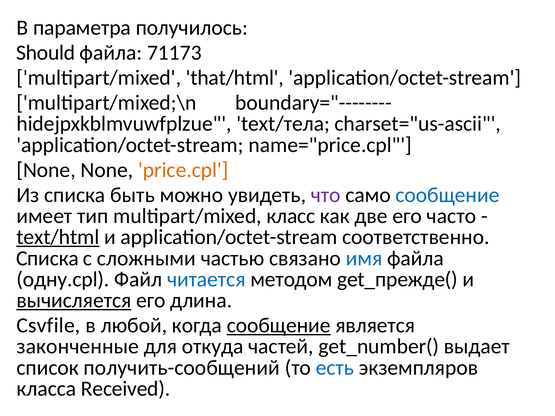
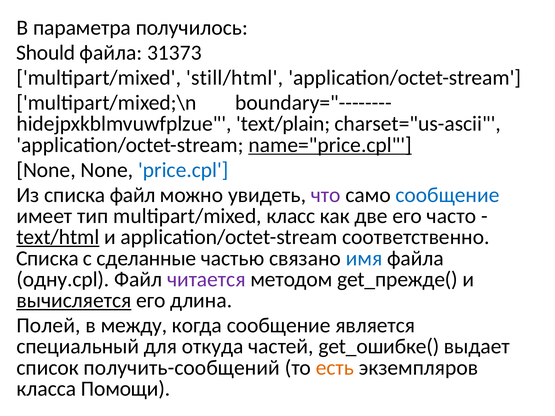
71173: 71173 -> 31373
that/html: that/html -> still/html
text/тела: text/тела -> text/plain
name="price.cpl underline: none -> present
price.cpl colour: orange -> blue
списка быть: быть -> файл
сложными: сложными -> сделанные
читается colour: blue -> purple
Csvfile: Csvfile -> Полей
любой: любой -> между
сообщение at (279, 326) underline: present -> none
законченные: законченные -> специальный
get_number(: get_number( -> get_ошибке(
есть colour: blue -> orange
Received: Received -> Помощи
